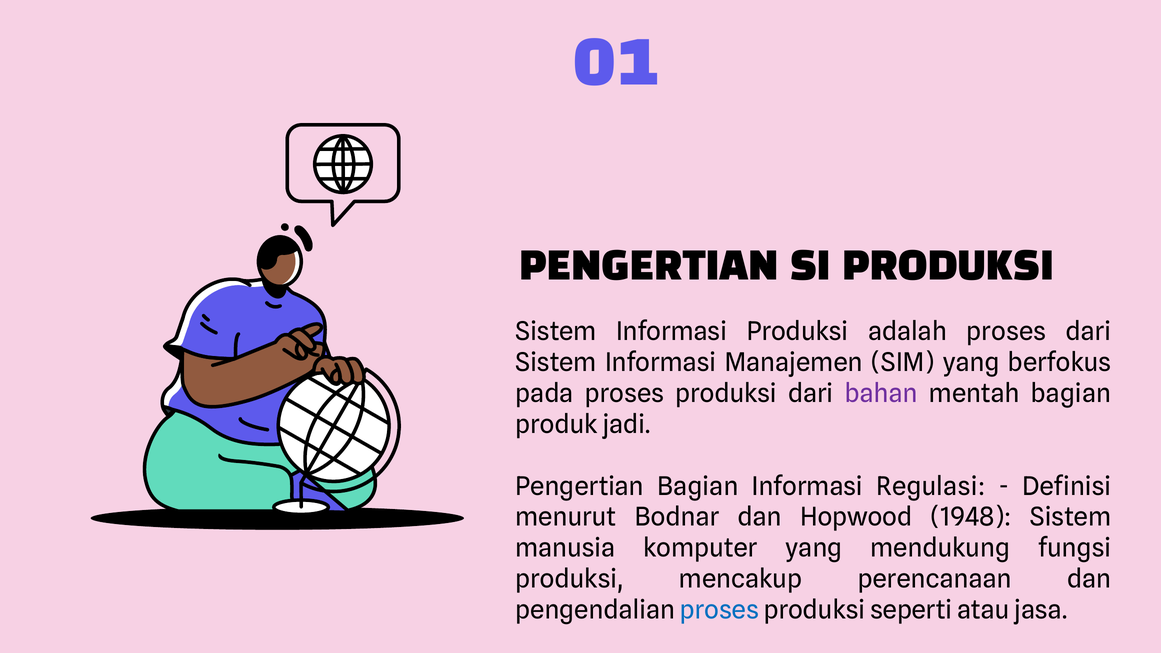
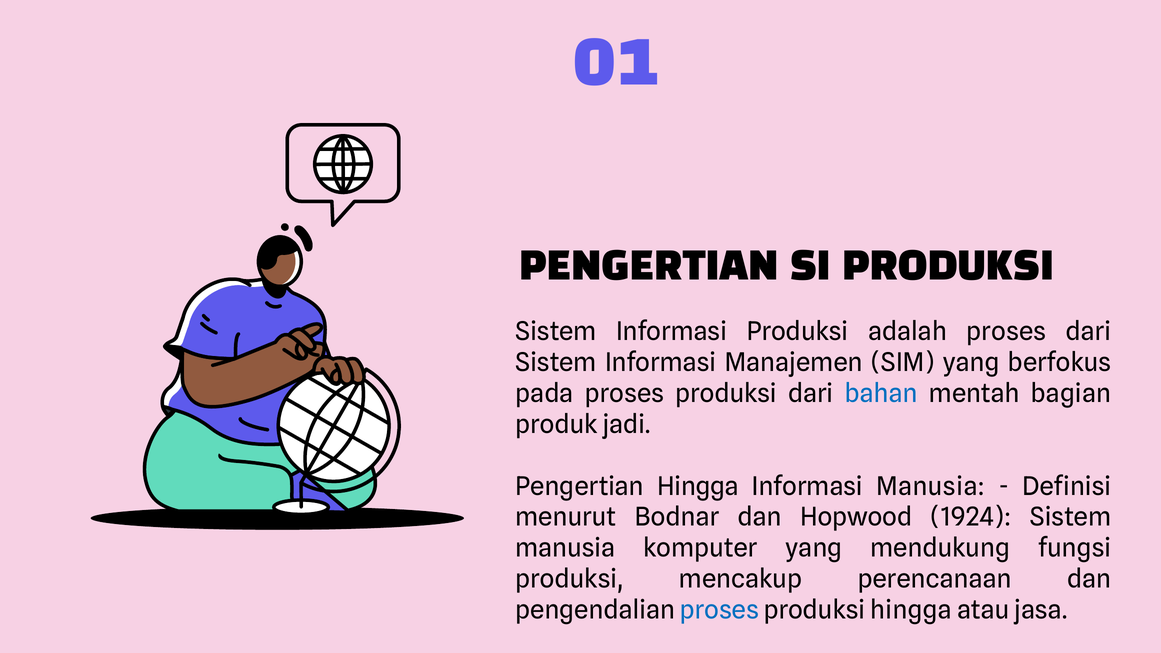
bahan colour: purple -> blue
Pengertian Bagian: Bagian -> Hingga
Informasi Regulasi: Regulasi -> Manusia
1948: 1948 -> 1924
produksi seperti: seperti -> hingga
